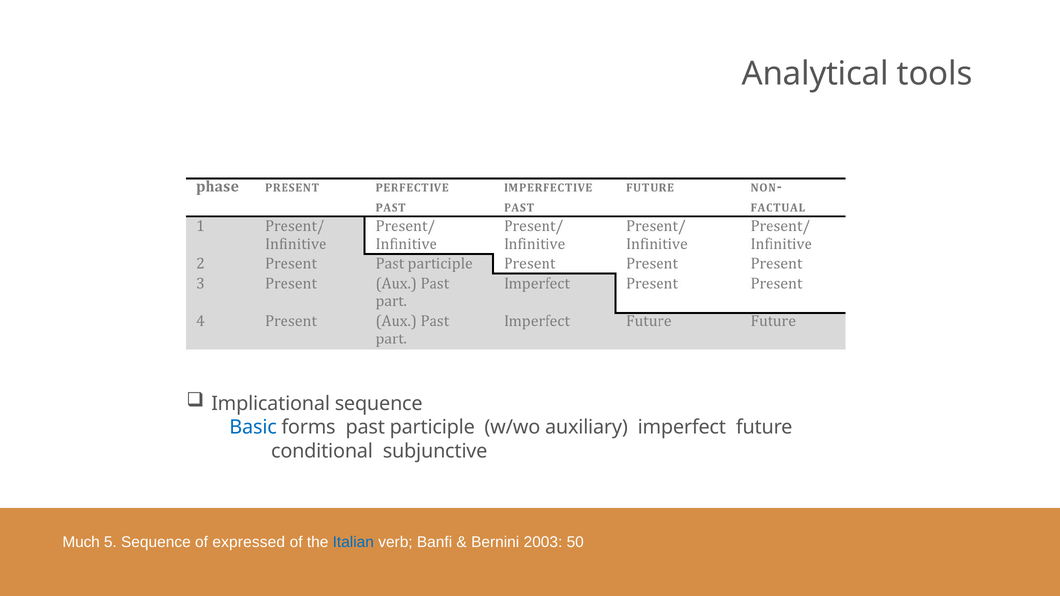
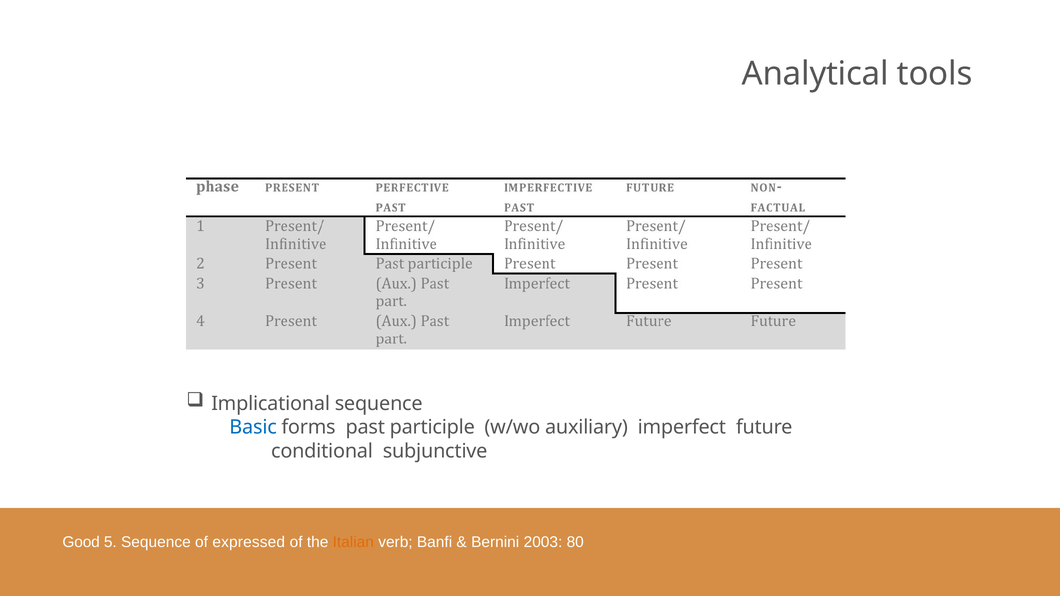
Much: Much -> Good
Italian colour: blue -> orange
50: 50 -> 80
